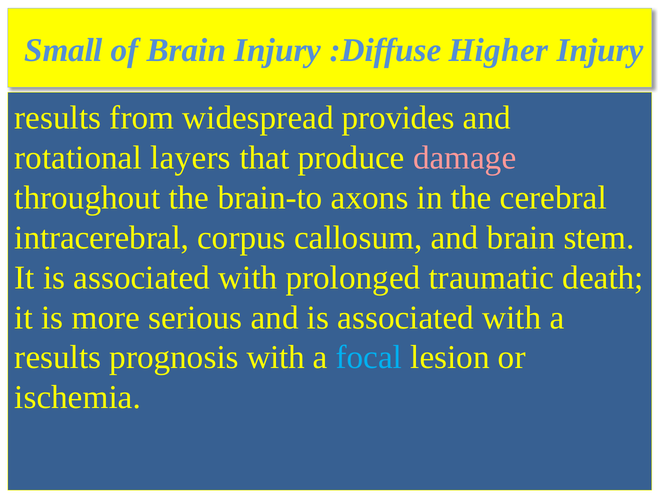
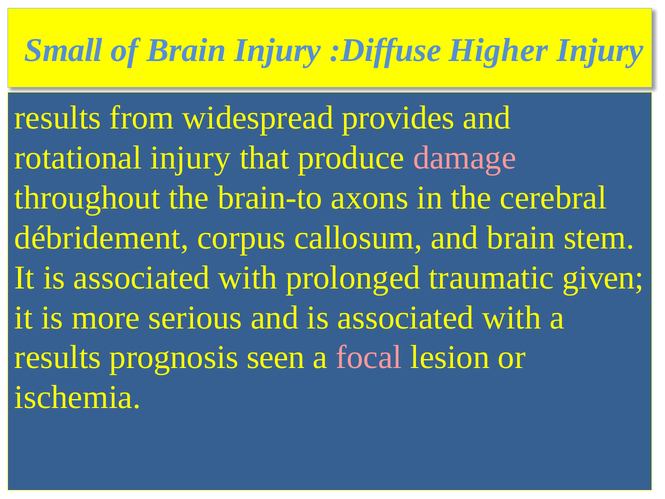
rotational layers: layers -> injury
intracerebral: intracerebral -> débridement
death: death -> given
prognosis with: with -> seen
focal colour: light blue -> pink
